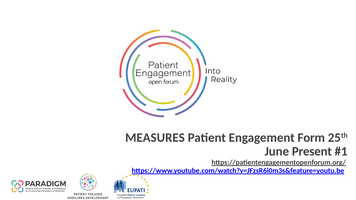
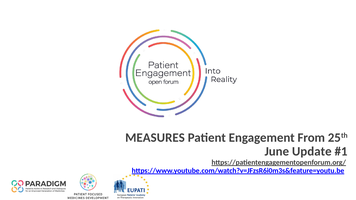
Form: Form -> From
Present: Present -> Update
